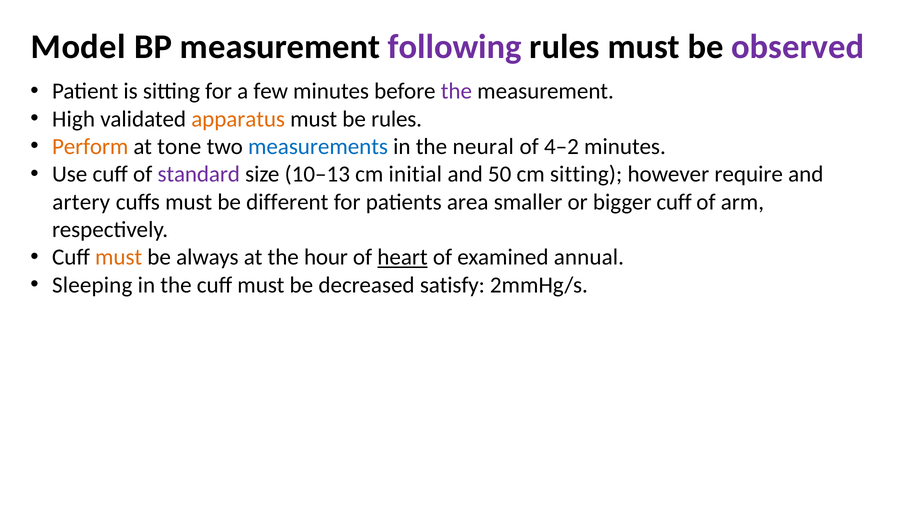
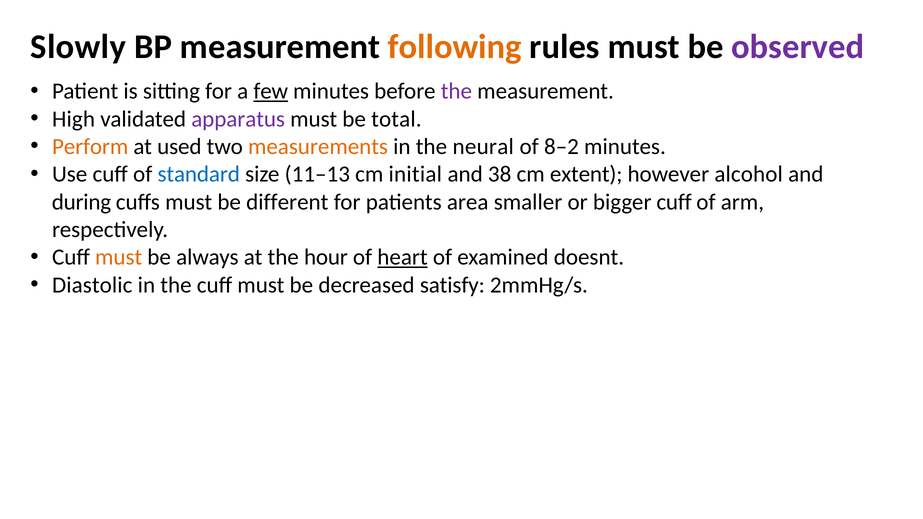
Model: Model -> Slowly
following colour: purple -> orange
few underline: none -> present
apparatus colour: orange -> purple
be rules: rules -> total
tone: tone -> used
measurements colour: blue -> orange
4–2: 4–2 -> 8–2
standard colour: purple -> blue
10–13: 10–13 -> 11–13
50: 50 -> 38
cm sitting: sitting -> extent
require: require -> alcohol
artery: artery -> during
annual: annual -> doesnt
Sleeping: Sleeping -> Diastolic
